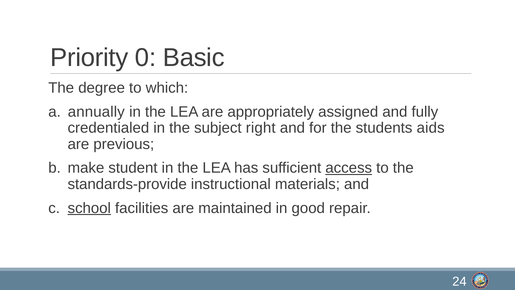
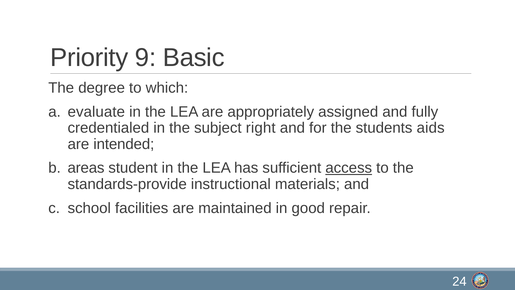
0: 0 -> 9
annually: annually -> evaluate
previous: previous -> intended
make: make -> areas
school underline: present -> none
